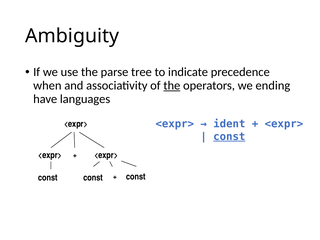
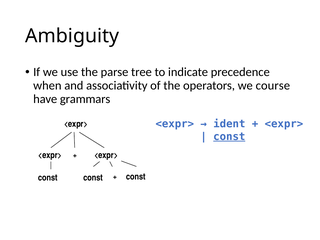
the at (172, 86) underline: present -> none
ending: ending -> course
languages: languages -> grammars
